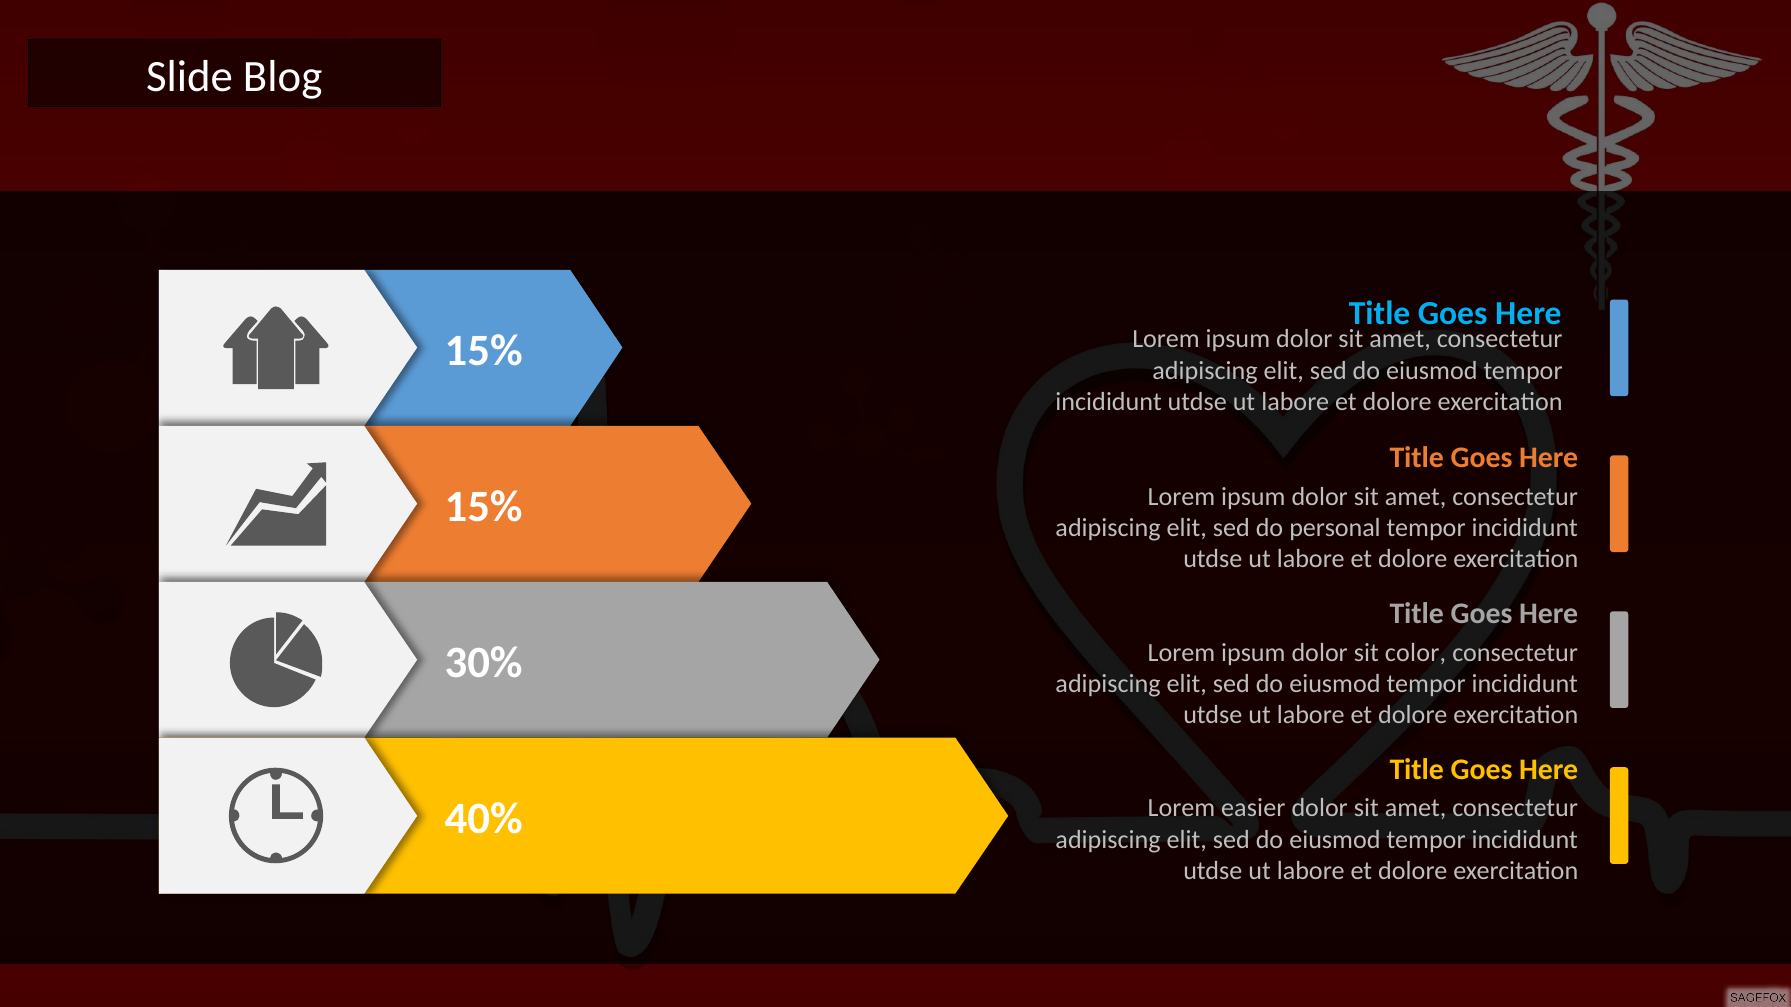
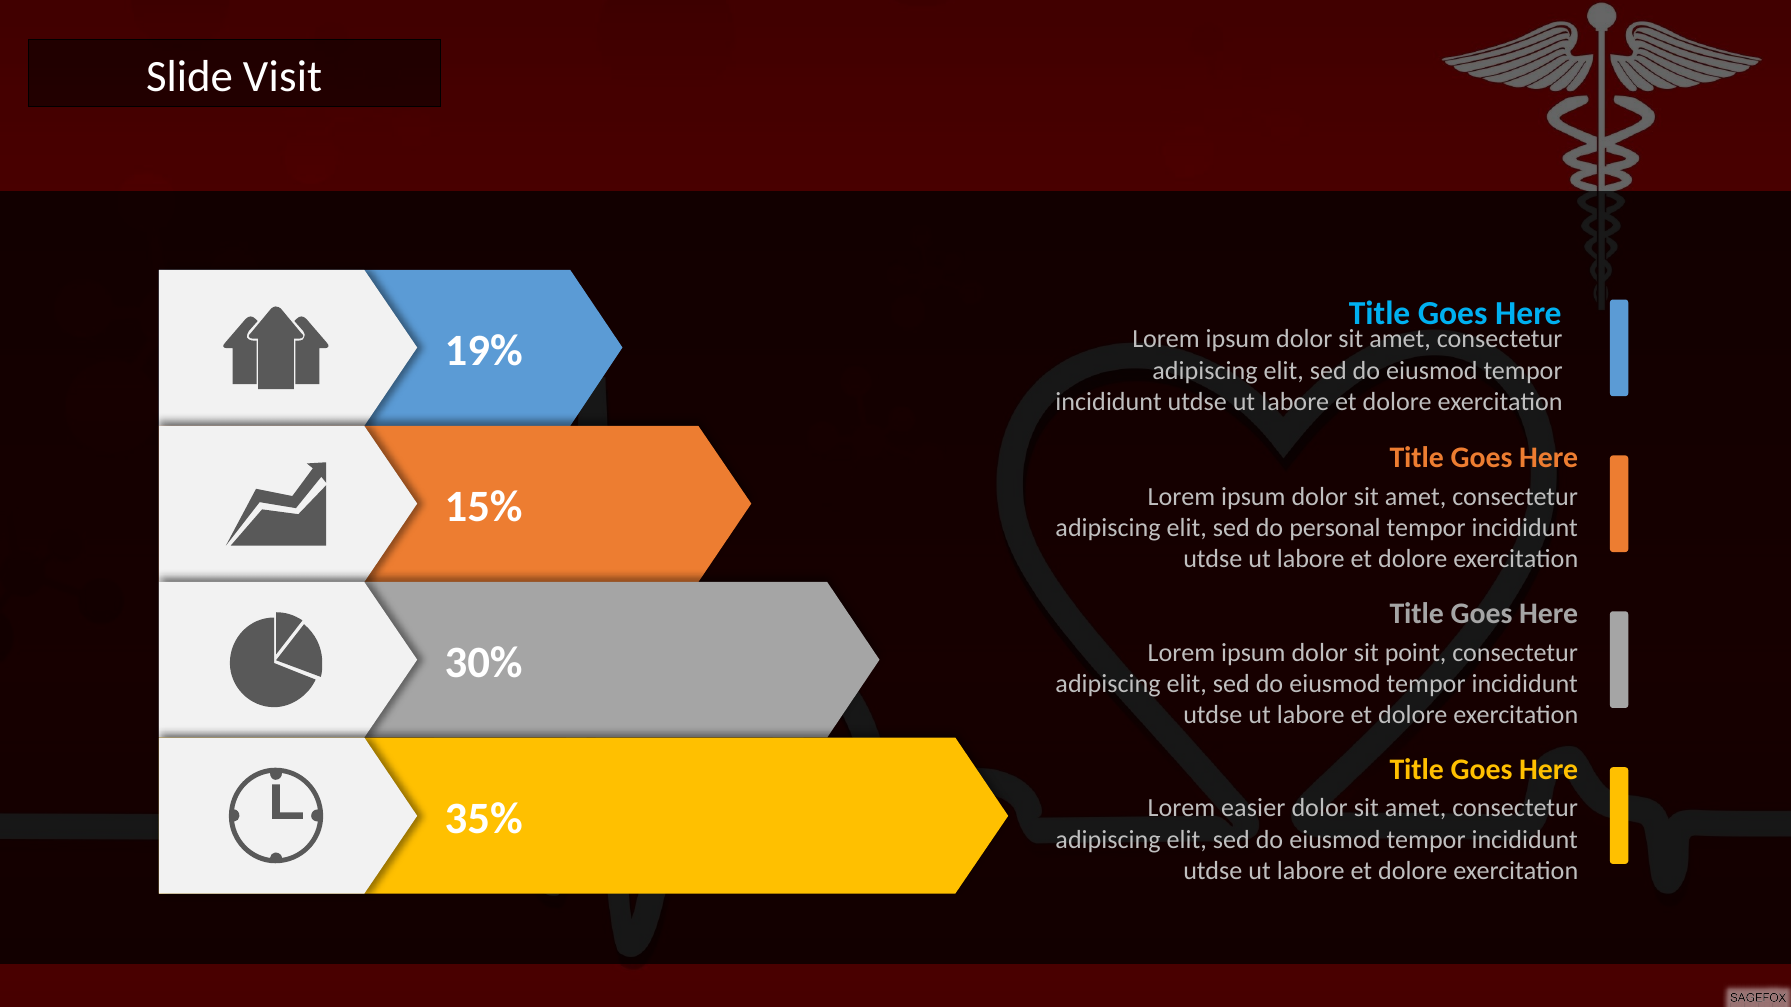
Blog: Blog -> Visit
15% at (484, 351): 15% -> 19%
color: color -> point
40%: 40% -> 35%
